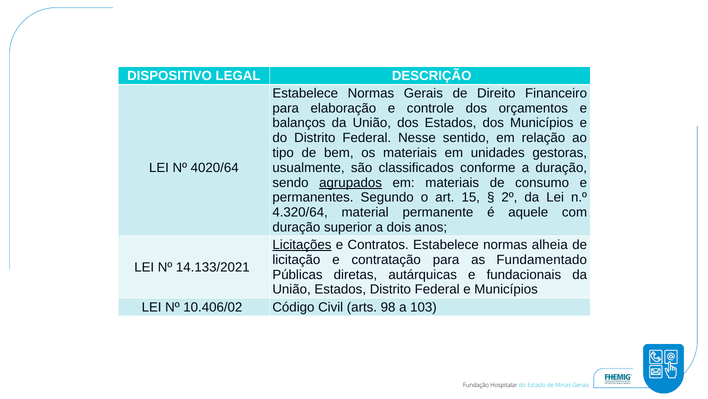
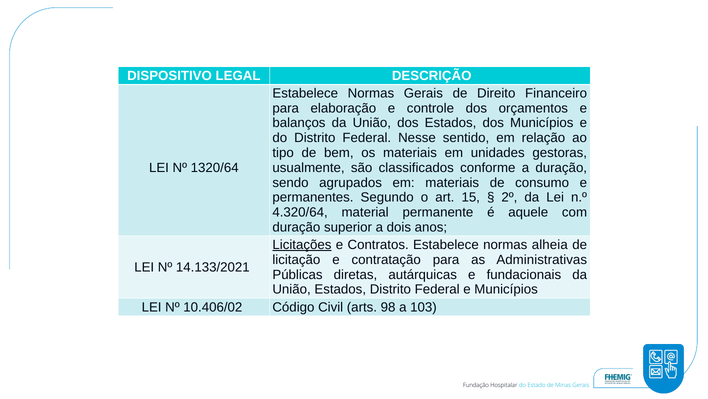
4020/64: 4020/64 -> 1320/64
agrupados underline: present -> none
Fundamentado: Fundamentado -> Administrativas
